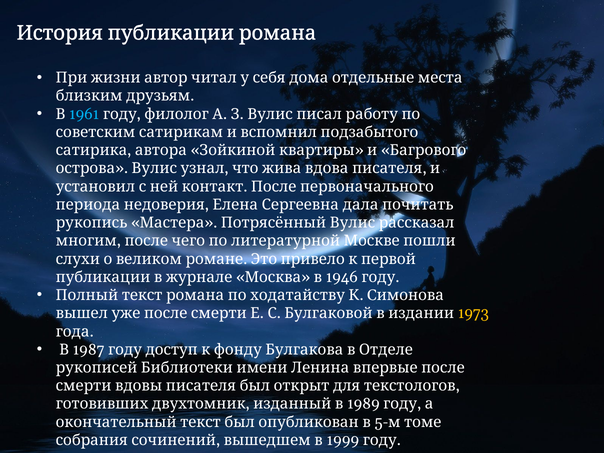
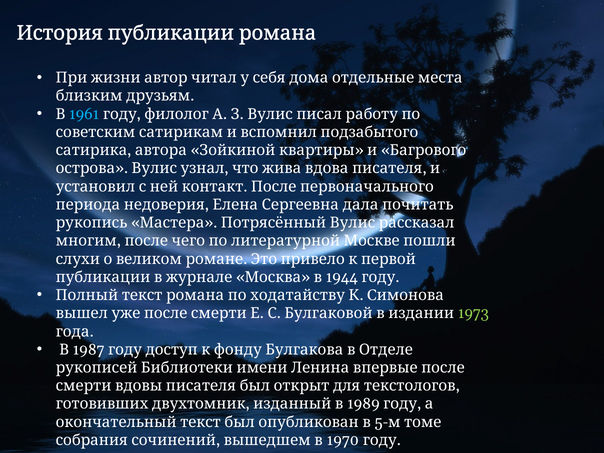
1946: 1946 -> 1944
1973 colour: yellow -> light green
1999: 1999 -> 1970
